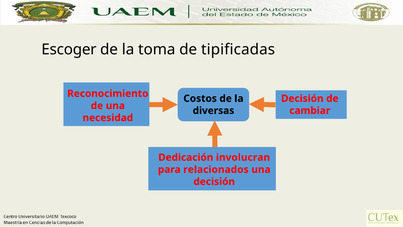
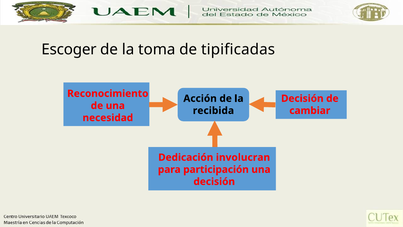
Costos: Costos -> Acción
diversas: diversas -> recibida
relacionados: relacionados -> participación
